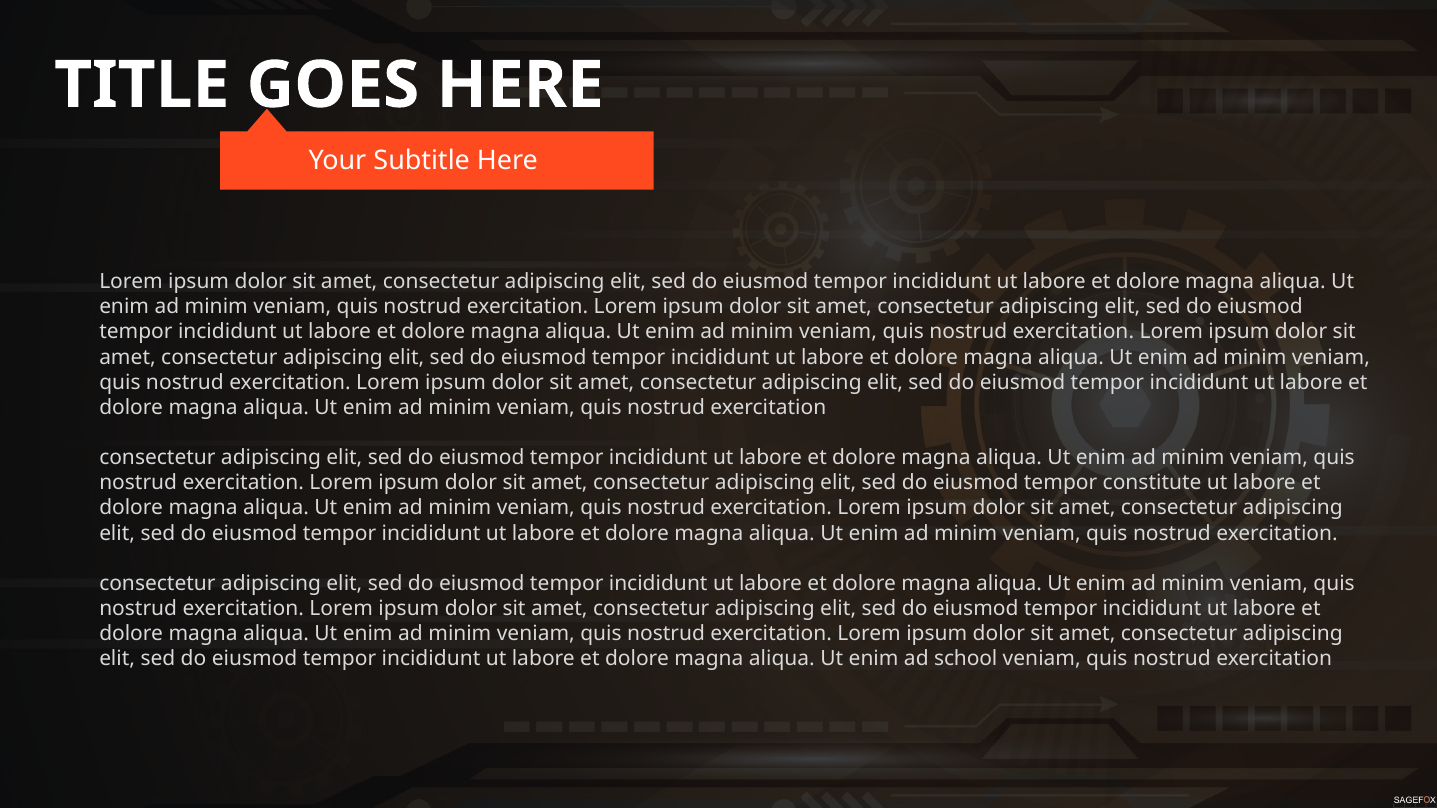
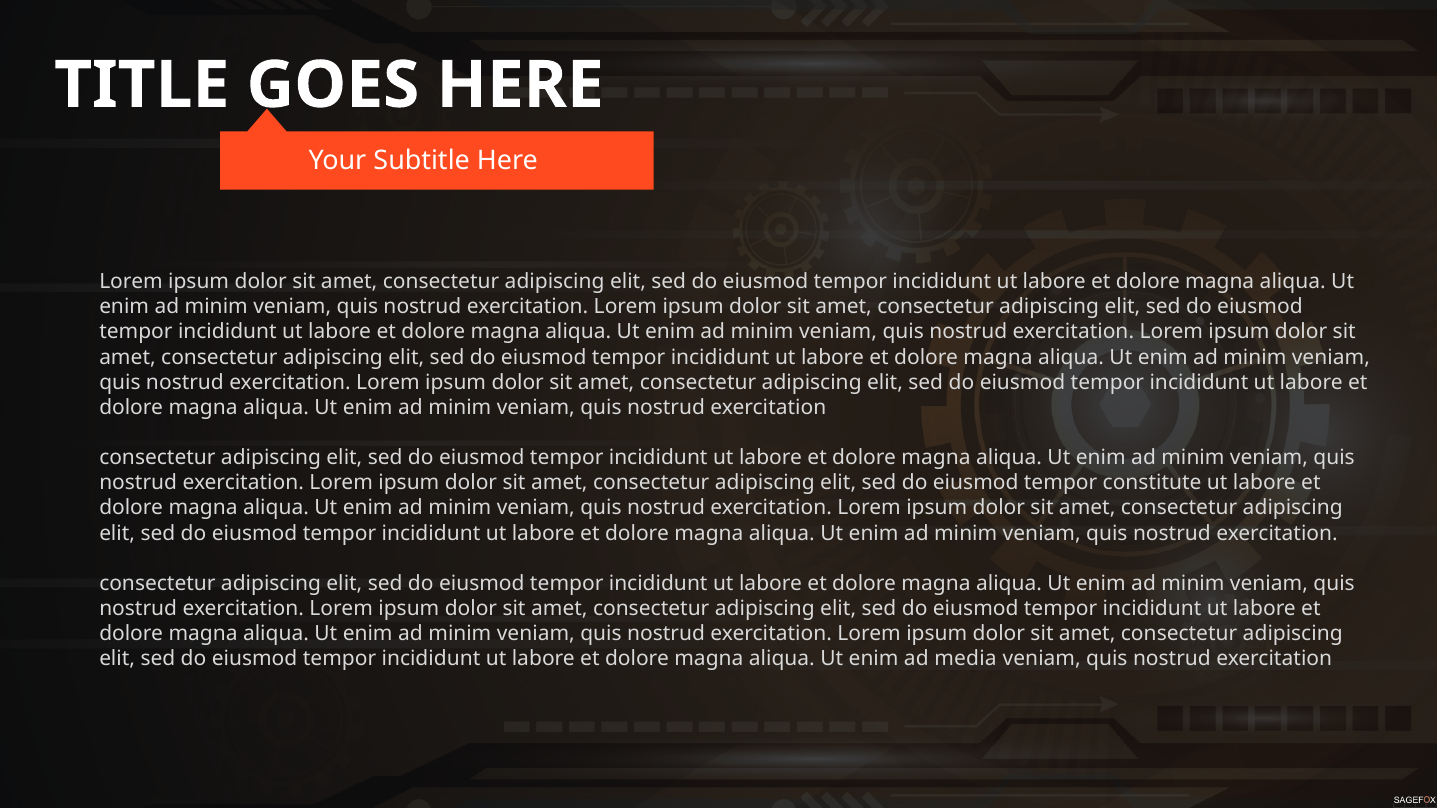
school: school -> media
